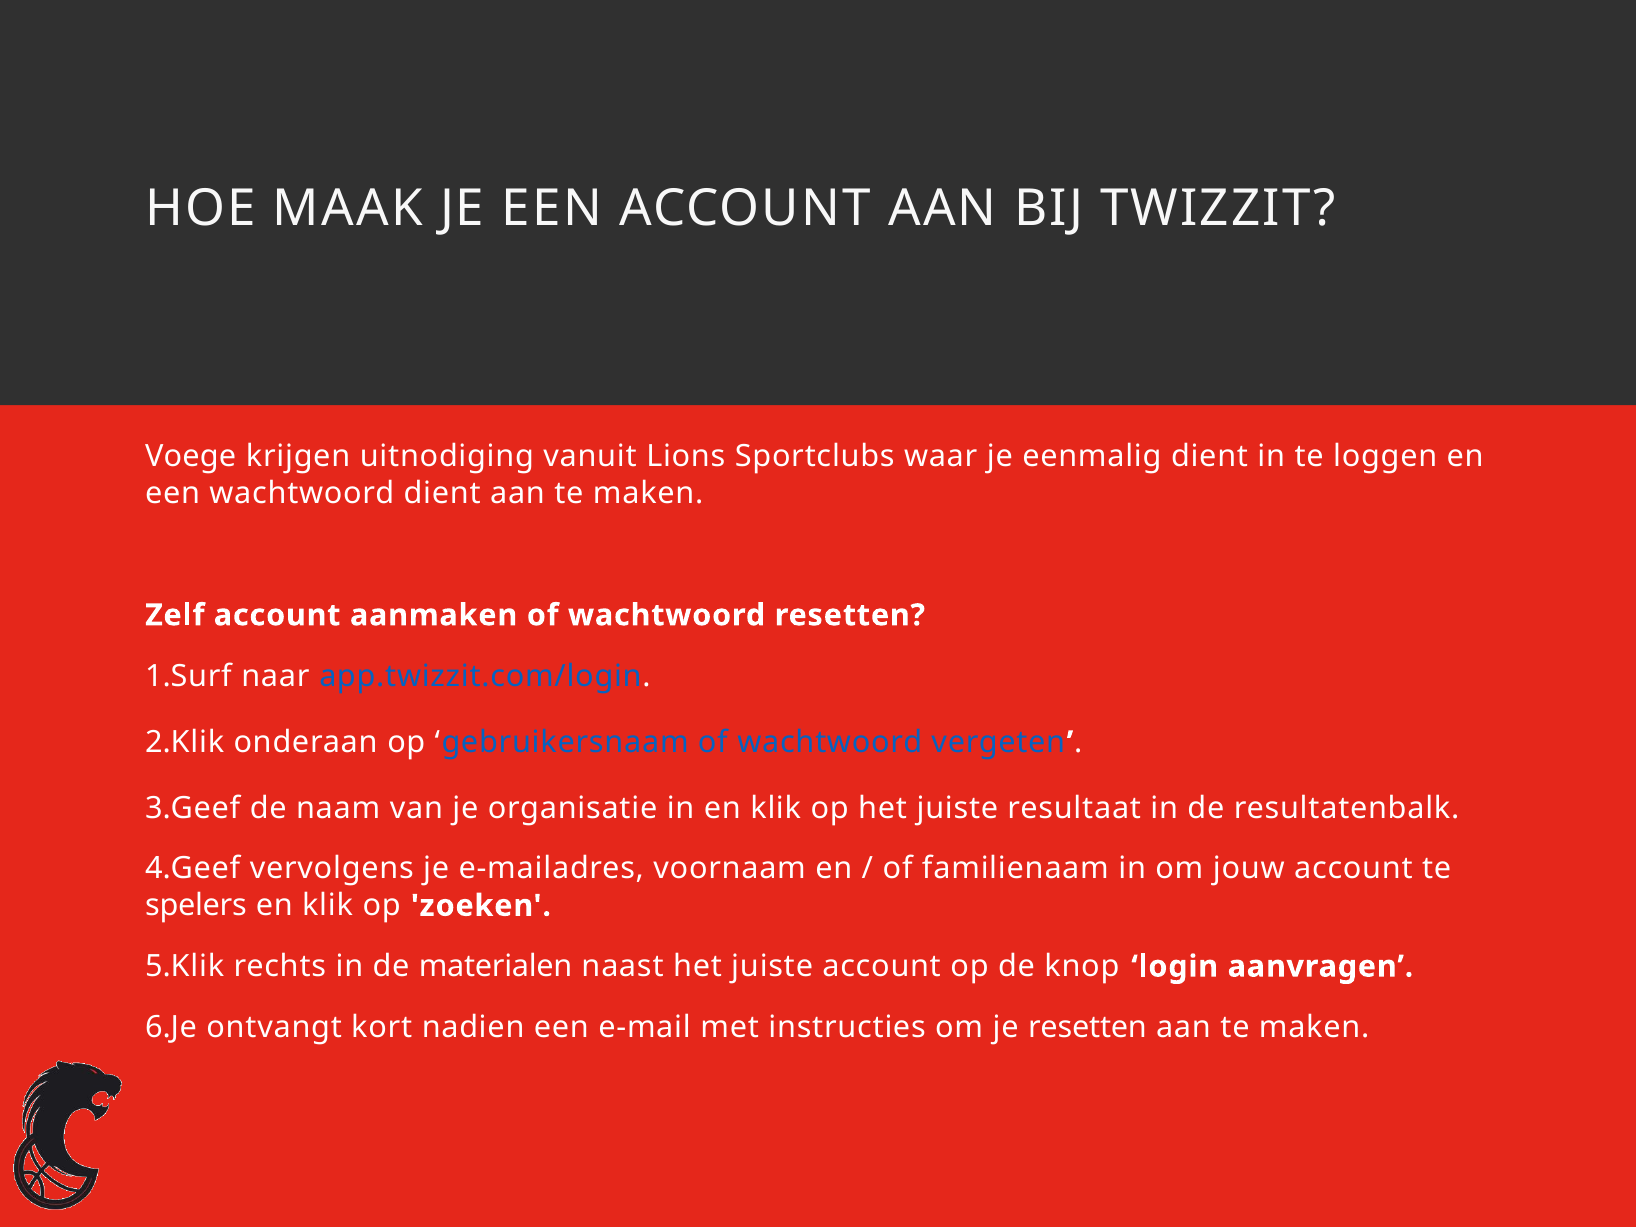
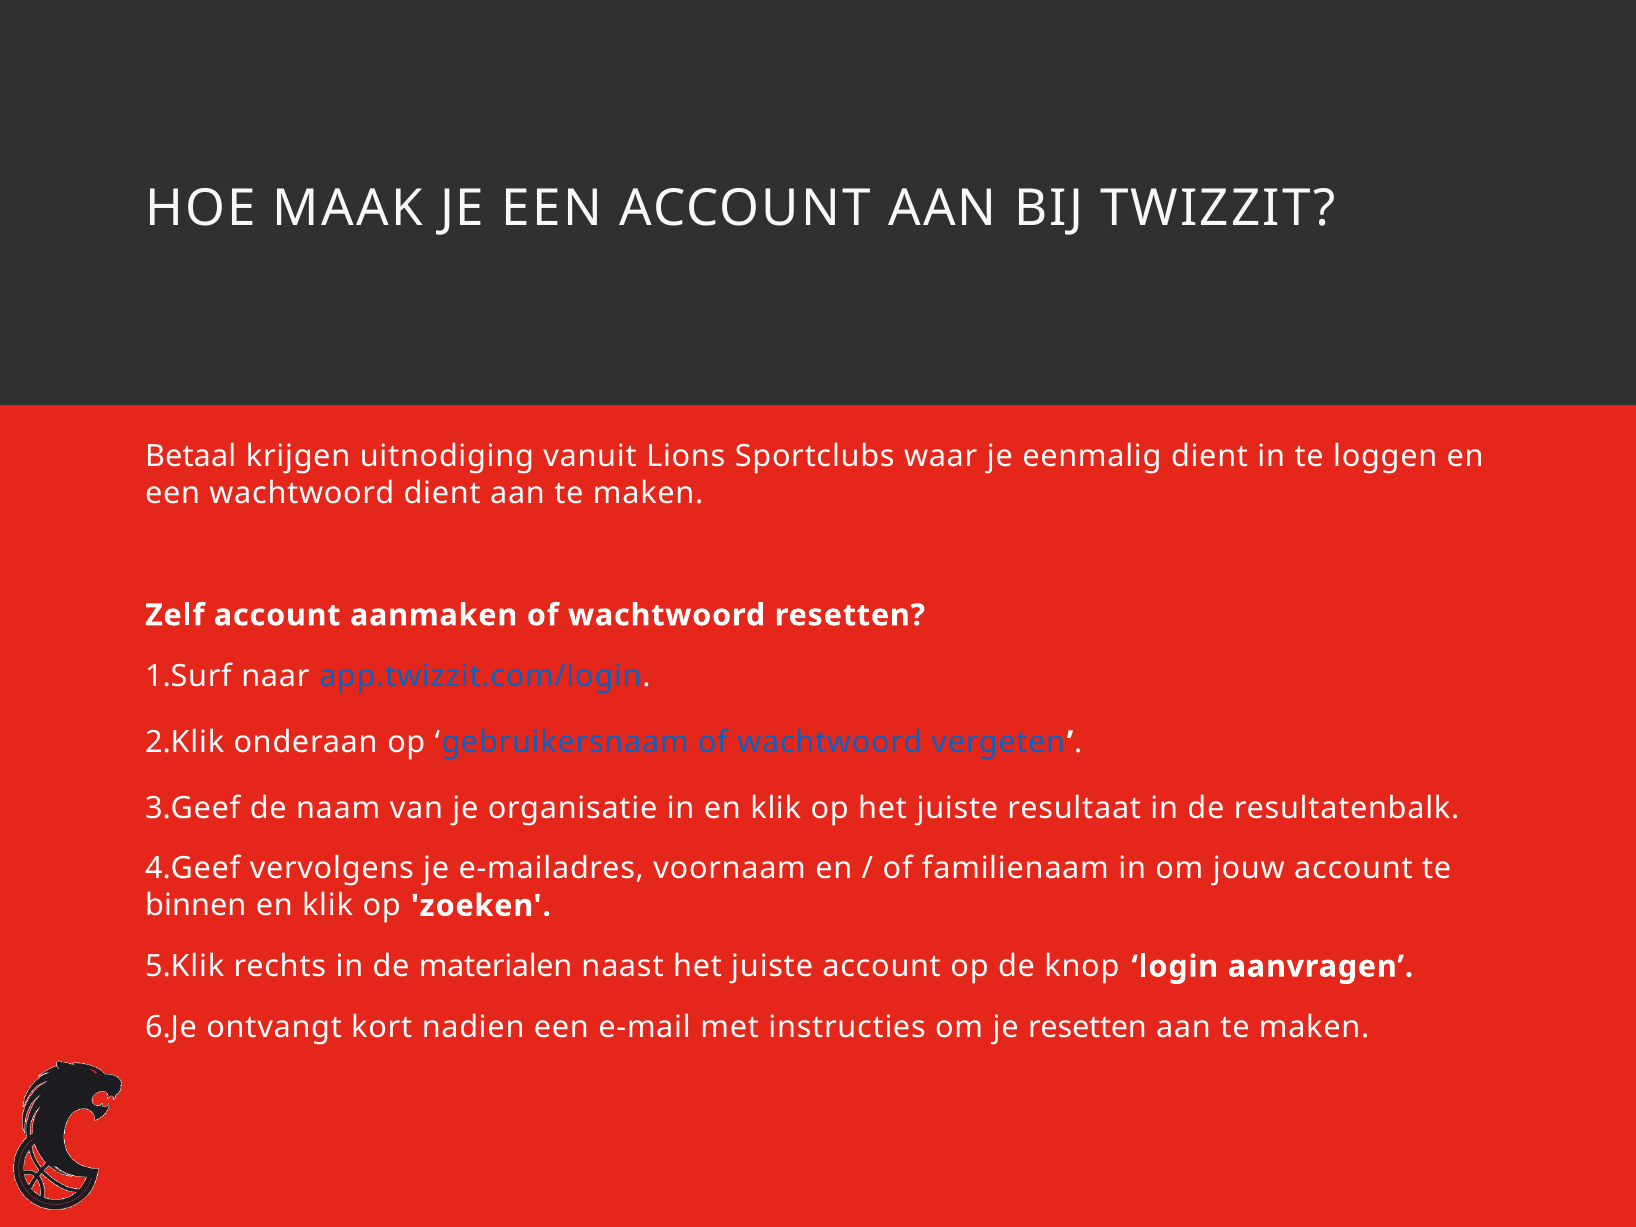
Voege: Voege -> Betaal
spelers: spelers -> binnen
